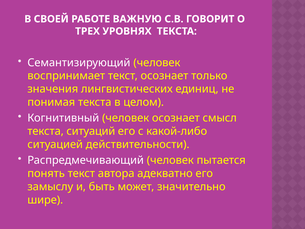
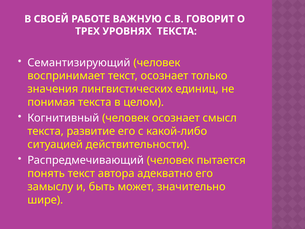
ситуаций: ситуаций -> развитие
